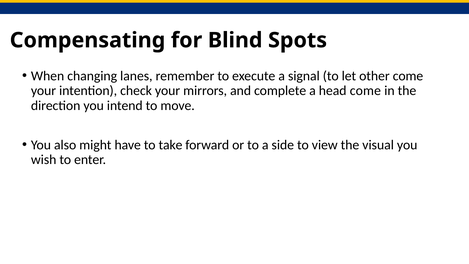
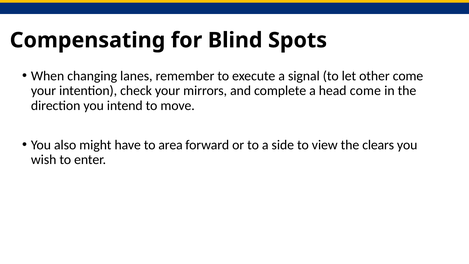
take: take -> area
visual: visual -> clears
